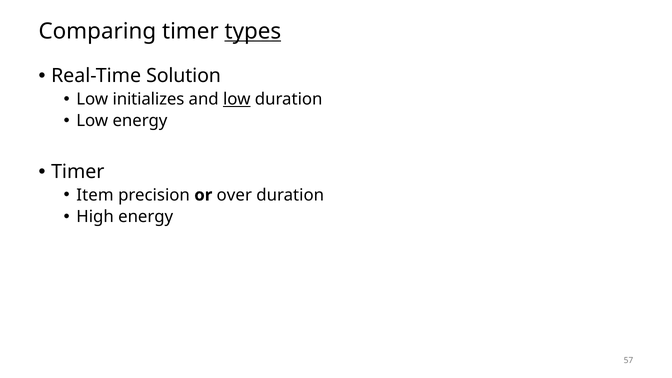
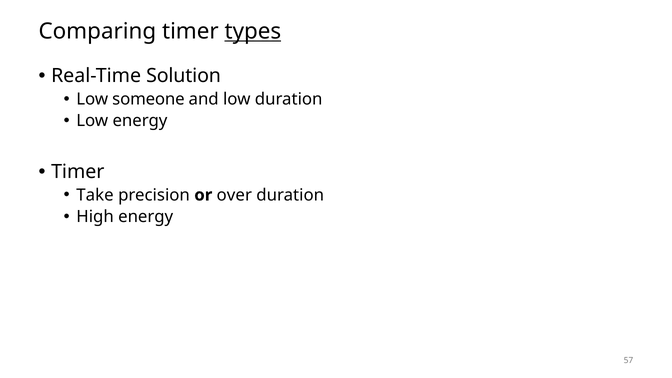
initializes: initializes -> someone
low at (237, 99) underline: present -> none
Item: Item -> Take
